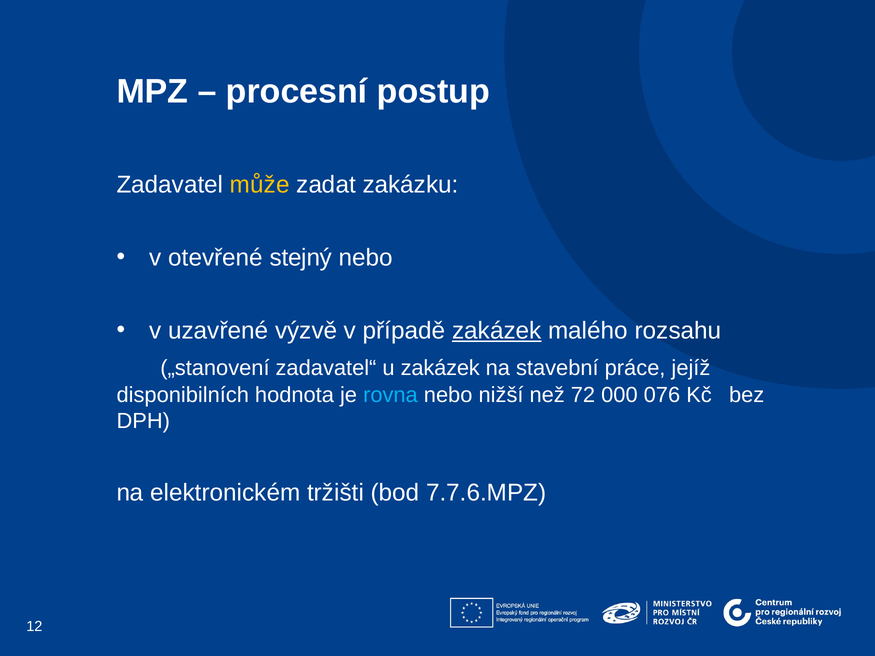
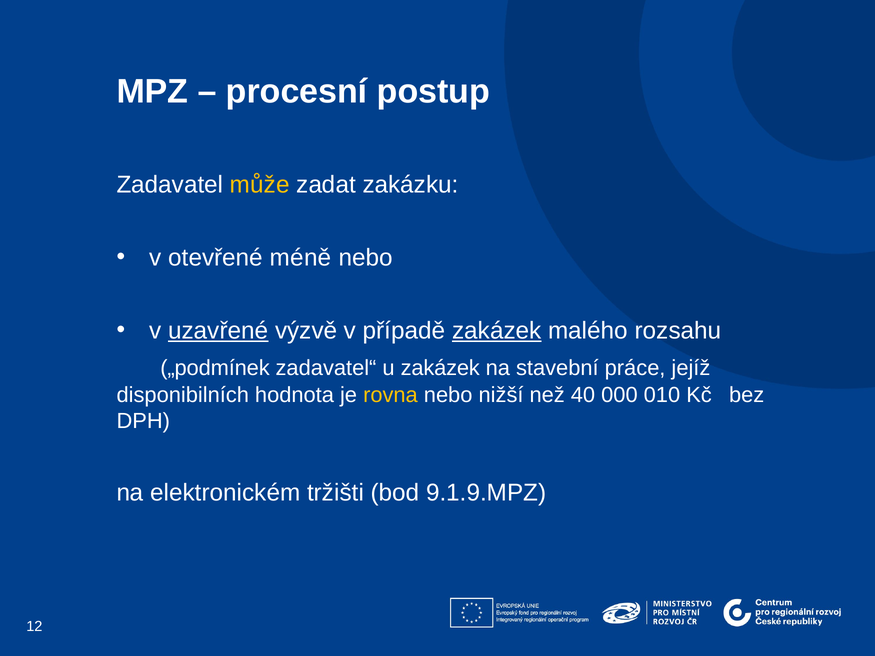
stejný: stejný -> méně
uzavřené underline: none -> present
„stanovení: „stanovení -> „podmínek
rovna colour: light blue -> yellow
72: 72 -> 40
076: 076 -> 010
7.7.6.MPZ: 7.7.6.MPZ -> 9.1.9.MPZ
